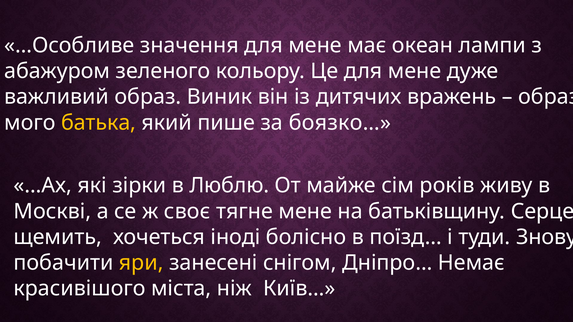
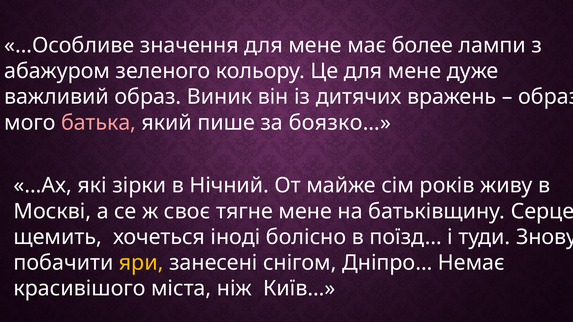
океан: океан -> более
батька colour: yellow -> pink
Люблю: Люблю -> Нічний
